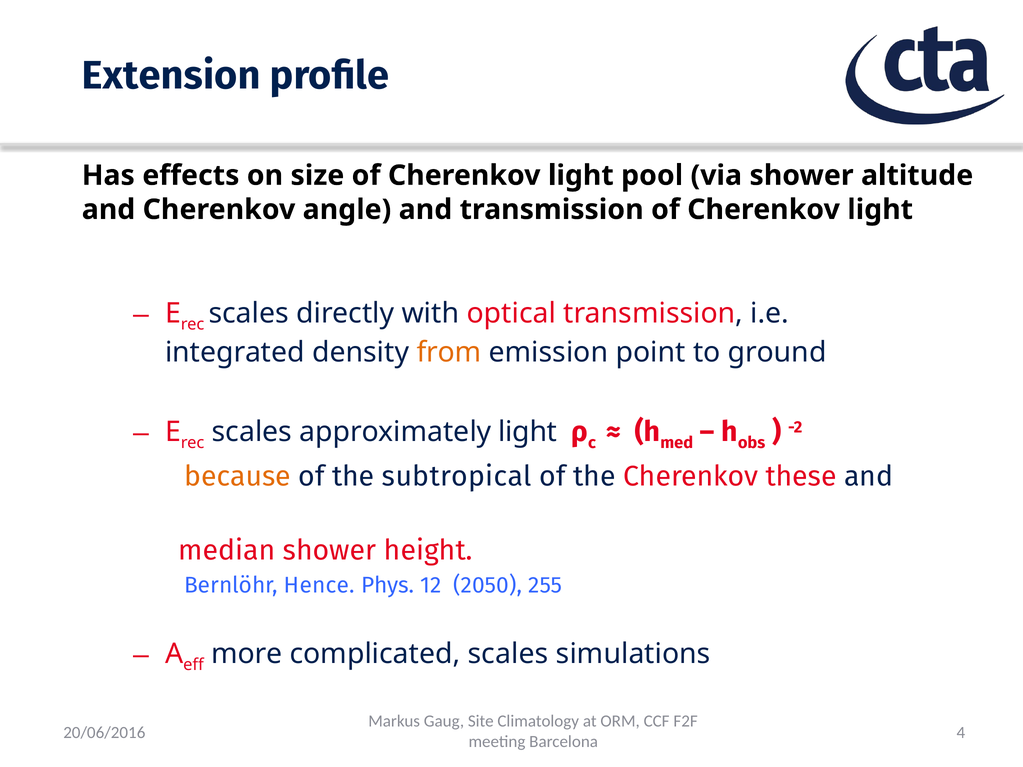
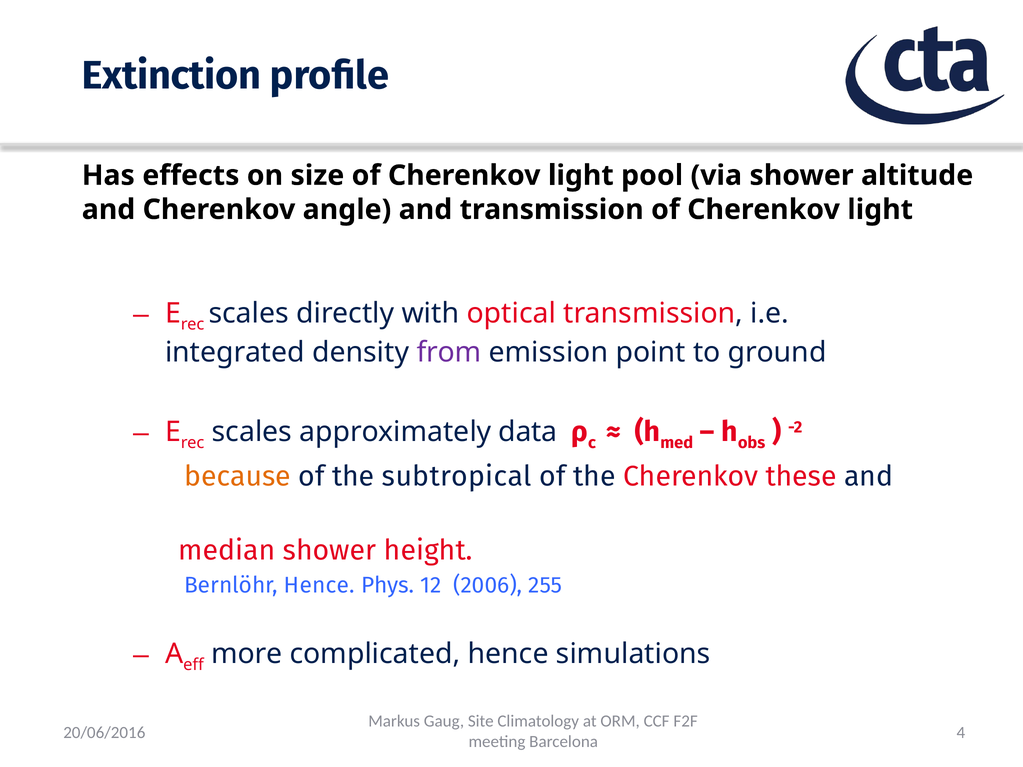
Extension: Extension -> Extinction
from colour: orange -> purple
approximately light: light -> data
2050: 2050 -> 2006
complicated scales: scales -> hence
